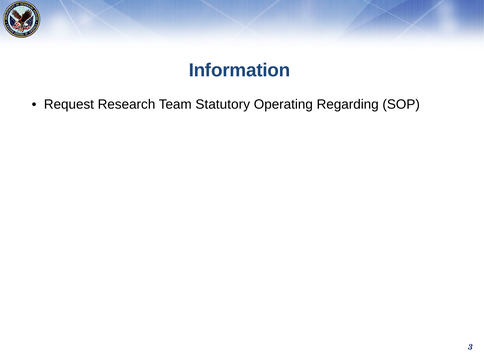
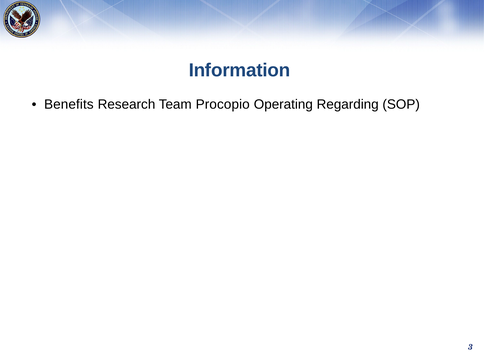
Request: Request -> Benefits
Statutory: Statutory -> Procopio
